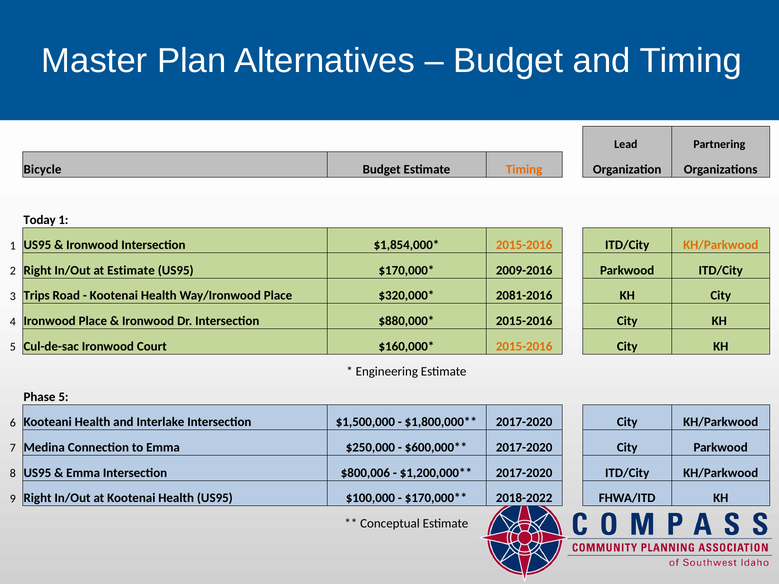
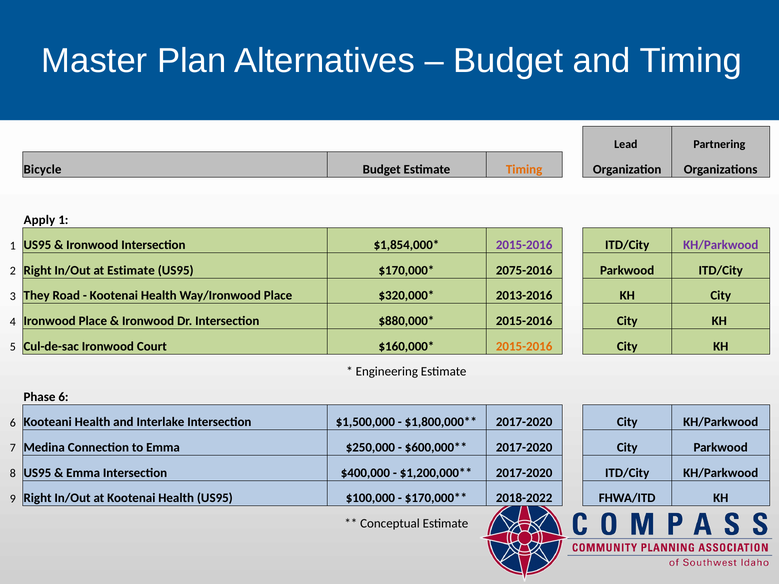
Today: Today -> Apply
2015-2016 at (524, 245) colour: orange -> purple
KH/Parkwood at (721, 245) colour: orange -> purple
2009-2016: 2009-2016 -> 2075-2016
Trips: Trips -> They
2081-2016: 2081-2016 -> 2013-2016
Phase 5: 5 -> 6
$800,006: $800,006 -> $400,000
